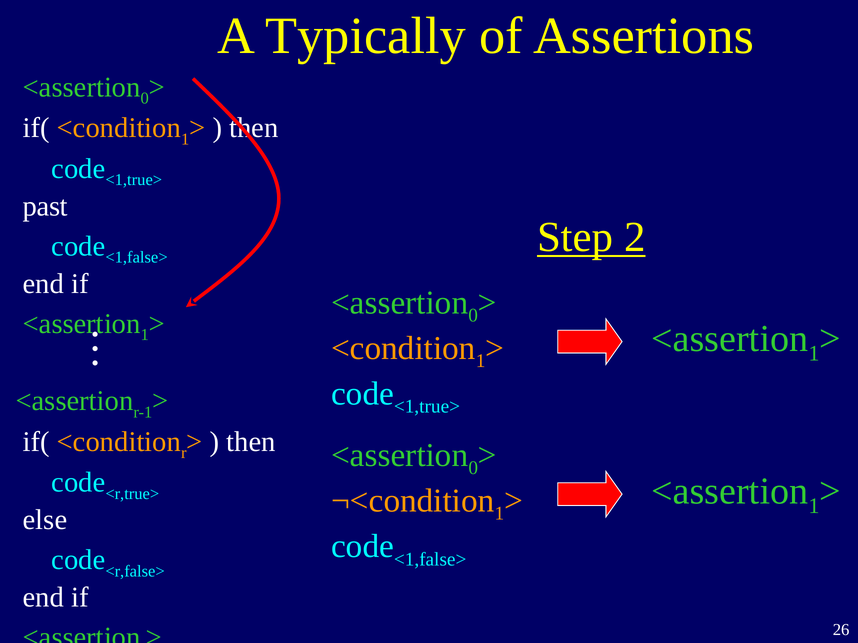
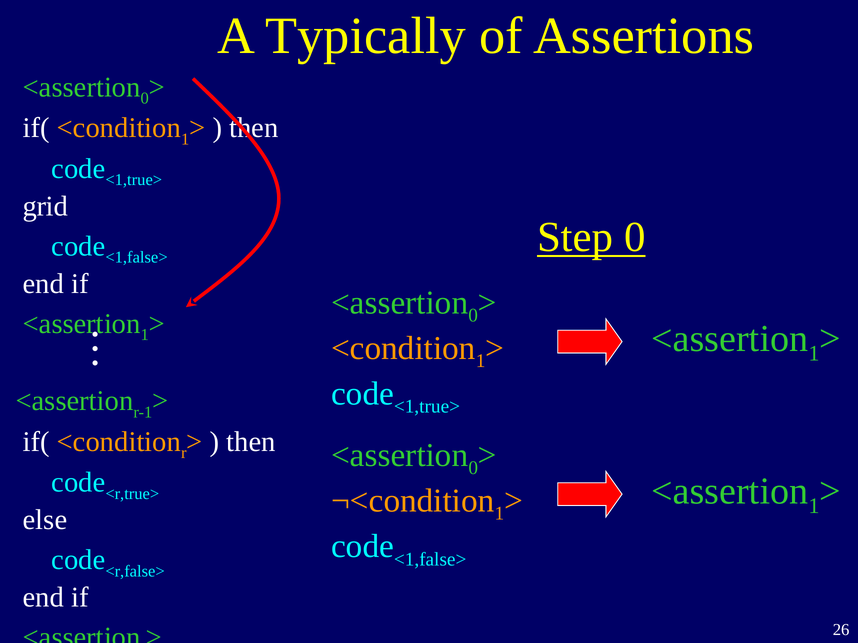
past: past -> grid
Step 2: 2 -> 0
